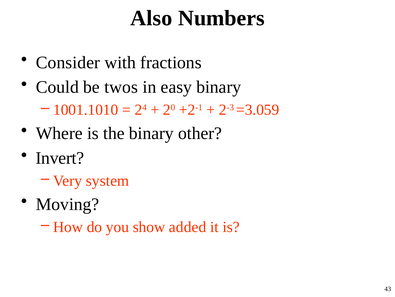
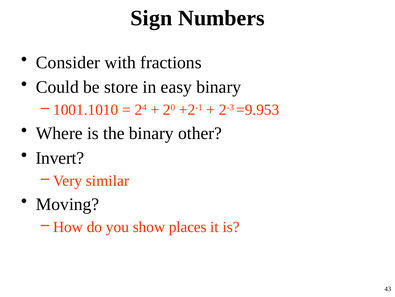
Also: Also -> Sign
twos: twos -> store
=3.059: =3.059 -> =9.953
system: system -> similar
added: added -> places
